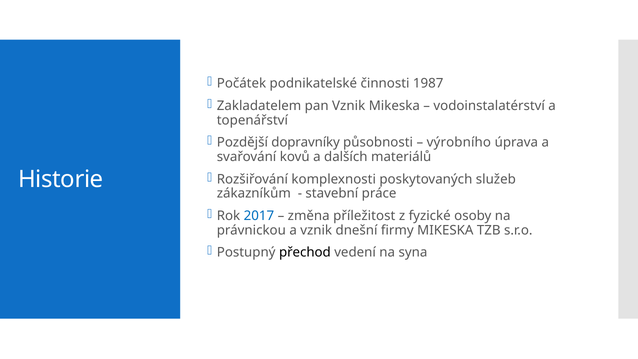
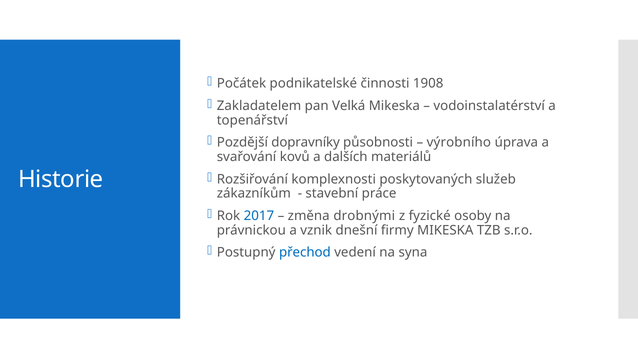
1987: 1987 -> 1908
pan Vznik: Vznik -> Velká
příležitost: příležitost -> drobnými
přechod colour: black -> blue
